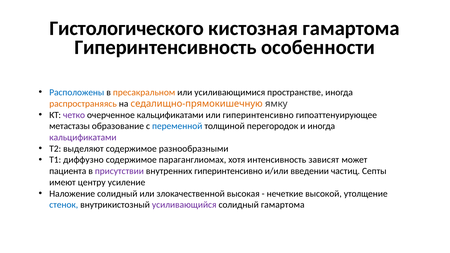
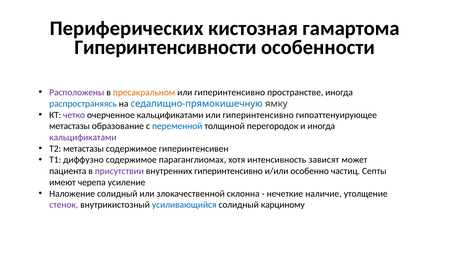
Гистологического: Гистологического -> Периферических
Гиперинтенсивность: Гиперинтенсивность -> Гиперинтенсивности
Расположены colour: blue -> purple
усиливающимися at (230, 92): усиливающимися -> гиперинтенсивно
распространяясь colour: orange -> blue
седалищно-прямокишечную colour: orange -> blue
Т2 выделяют: выделяют -> метастазы
разнообразными: разнообразными -> гиперинтенсивен
введении: введении -> особенно
центру: центру -> черепа
высокая: высокая -> склонна
высокой: высокой -> наличие
стенок colour: blue -> purple
усиливающийся colour: purple -> blue
солидный гамартома: гамартома -> карциному
